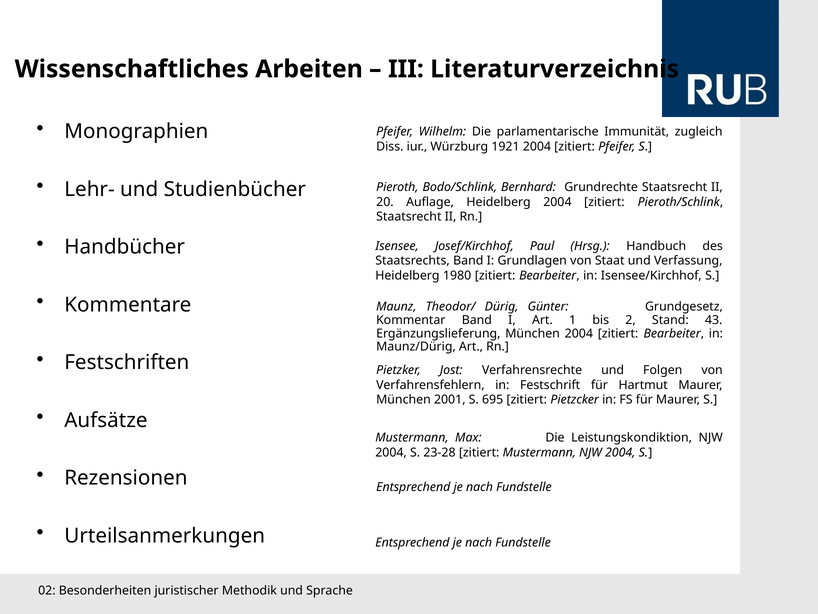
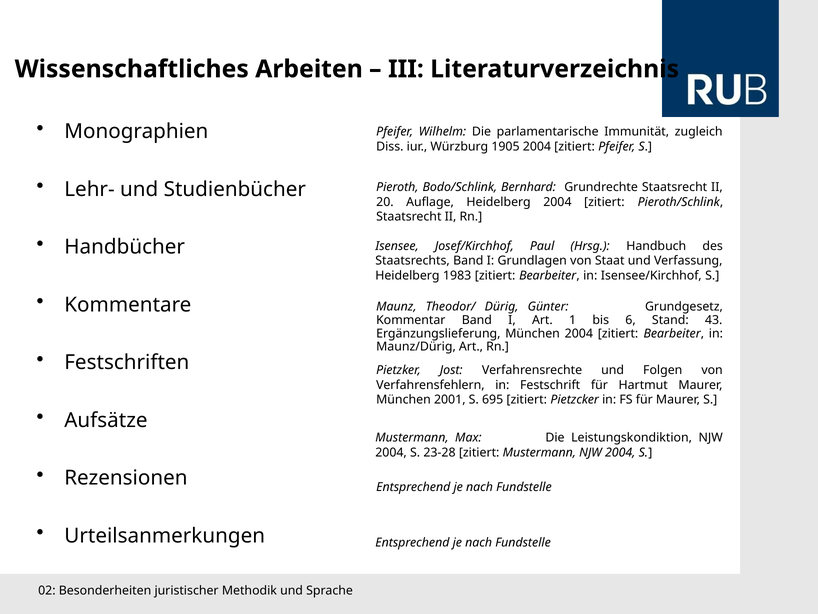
1921: 1921 -> 1905
1980: 1980 -> 1983
2: 2 -> 6
